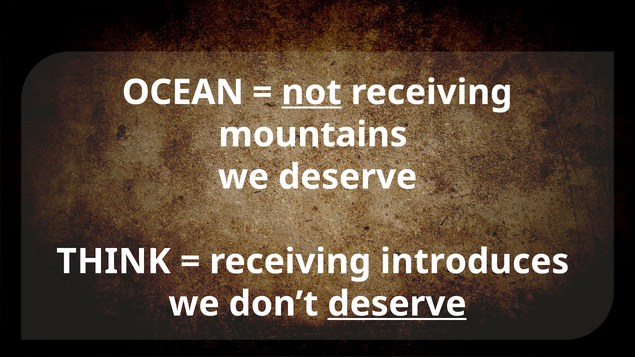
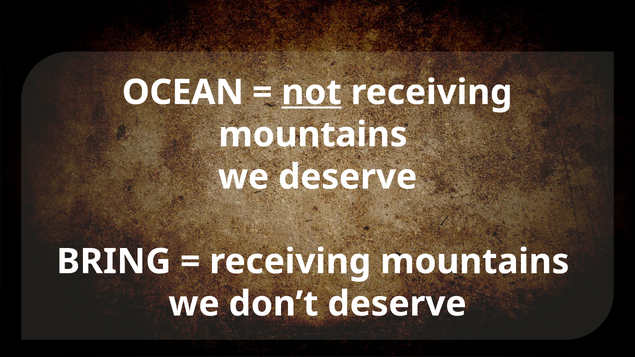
THINK: THINK -> BRING
introduces at (475, 262): introduces -> mountains
deserve at (397, 304) underline: present -> none
